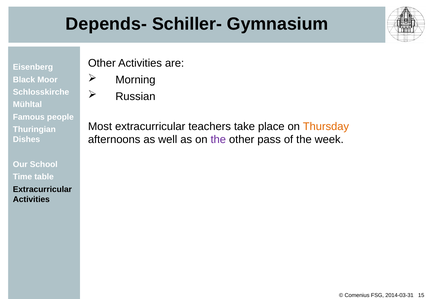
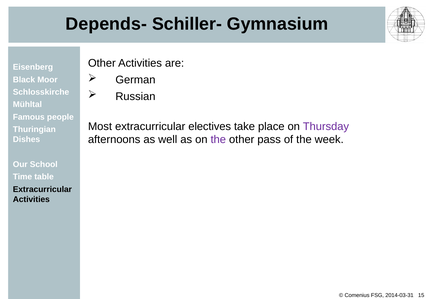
Morning: Morning -> German
teachers: teachers -> electives
Thursday colour: orange -> purple
